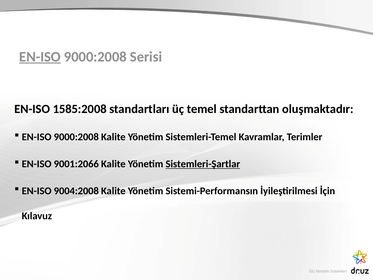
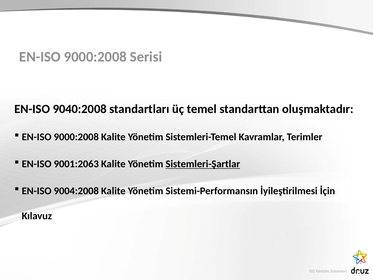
EN-ISO at (40, 57) underline: present -> none
1585:2008: 1585:2008 -> 9040:2008
9001:2066: 9001:2066 -> 9001:2063
